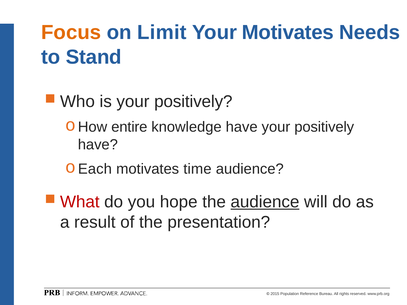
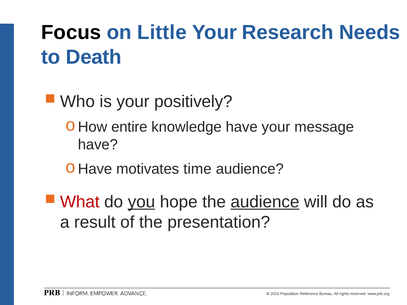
Focus colour: orange -> black
Limit: Limit -> Little
Your Motivates: Motivates -> Research
Stand: Stand -> Death
positively at (324, 127): positively -> message
Each at (95, 169): Each -> Have
you underline: none -> present
